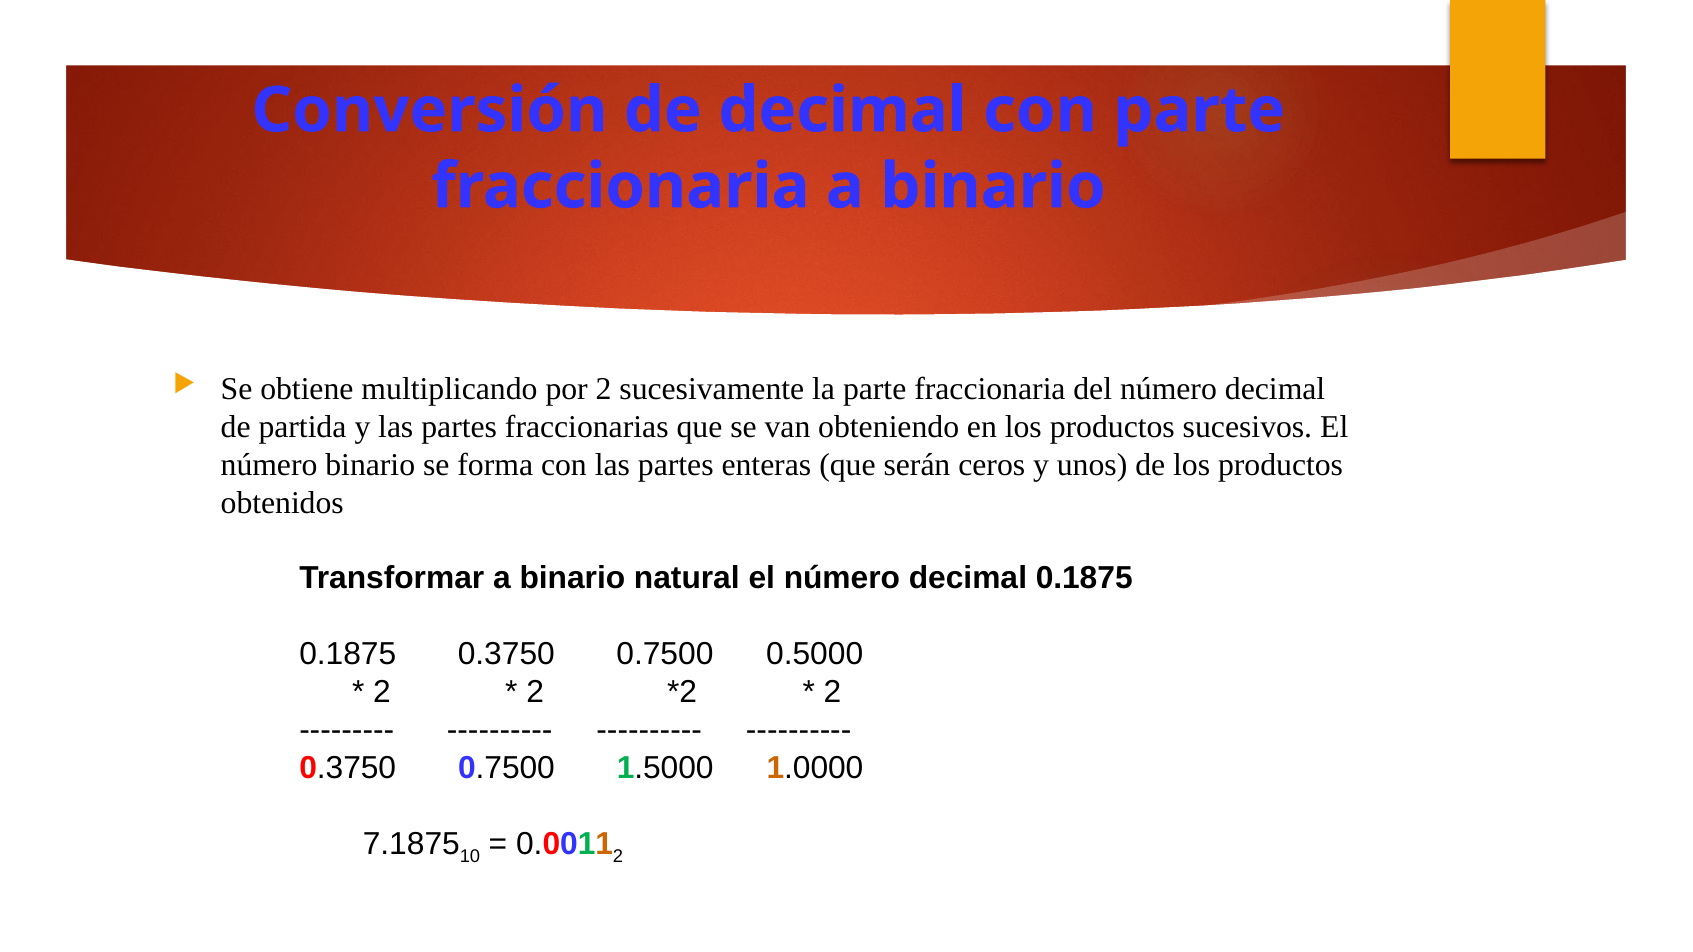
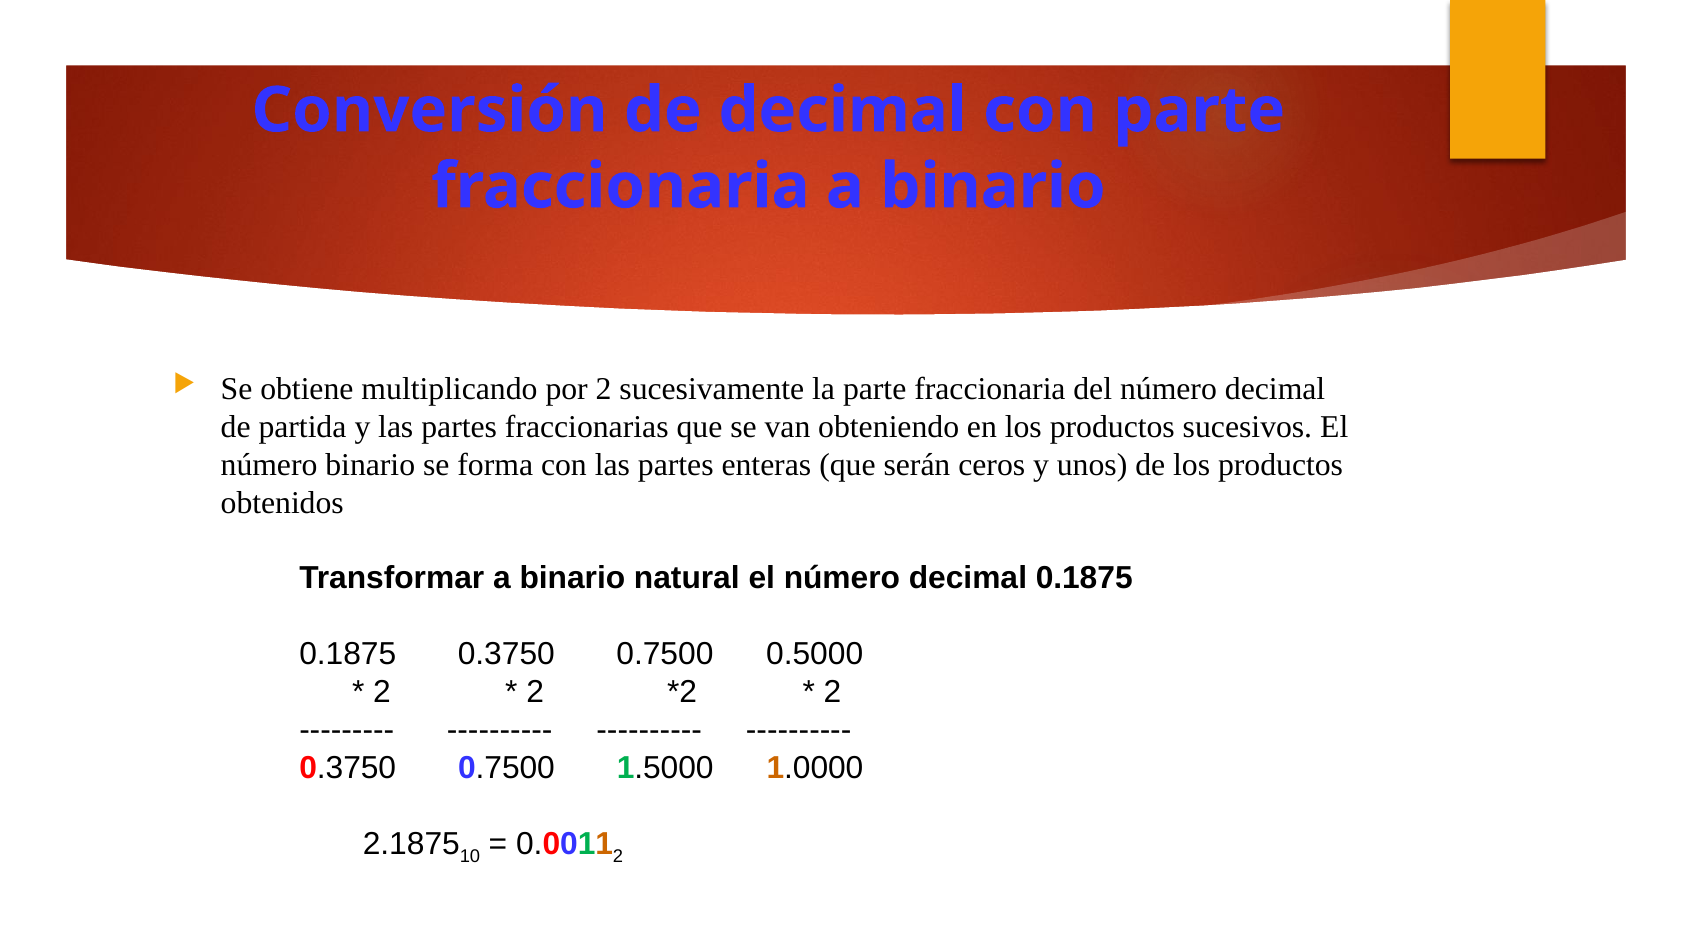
7.1875: 7.1875 -> 2.1875
